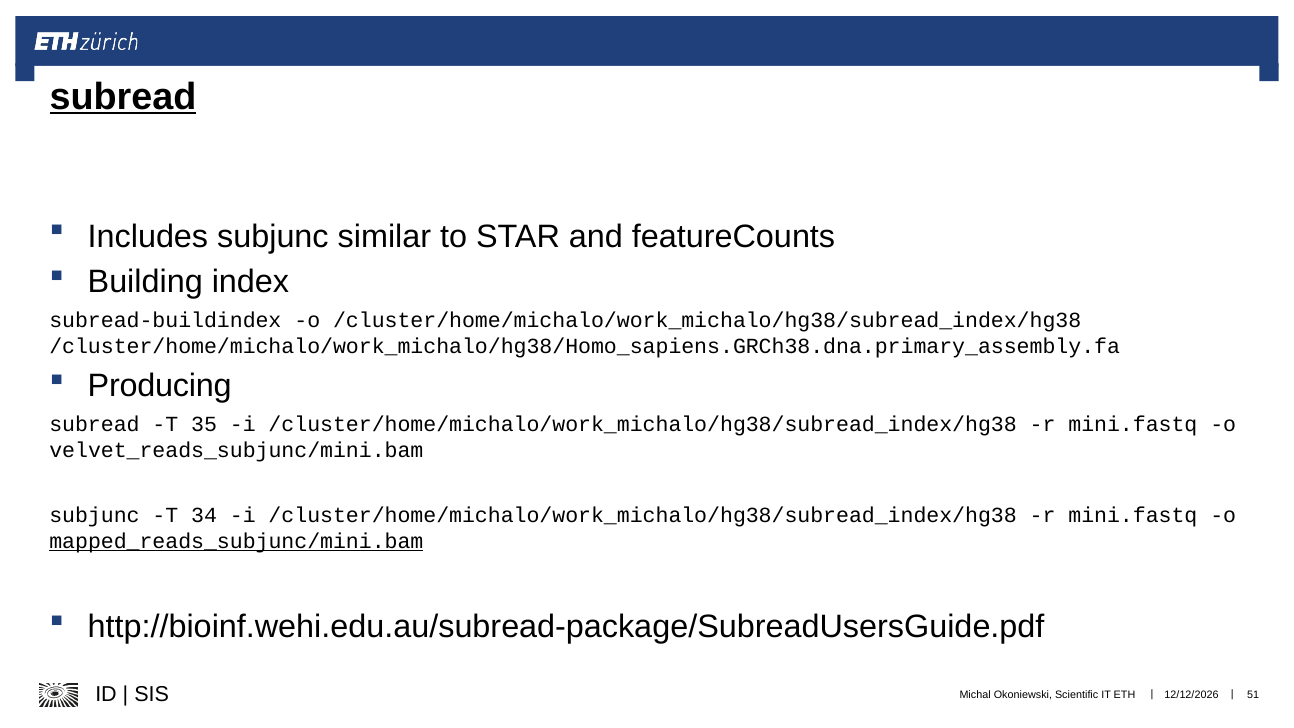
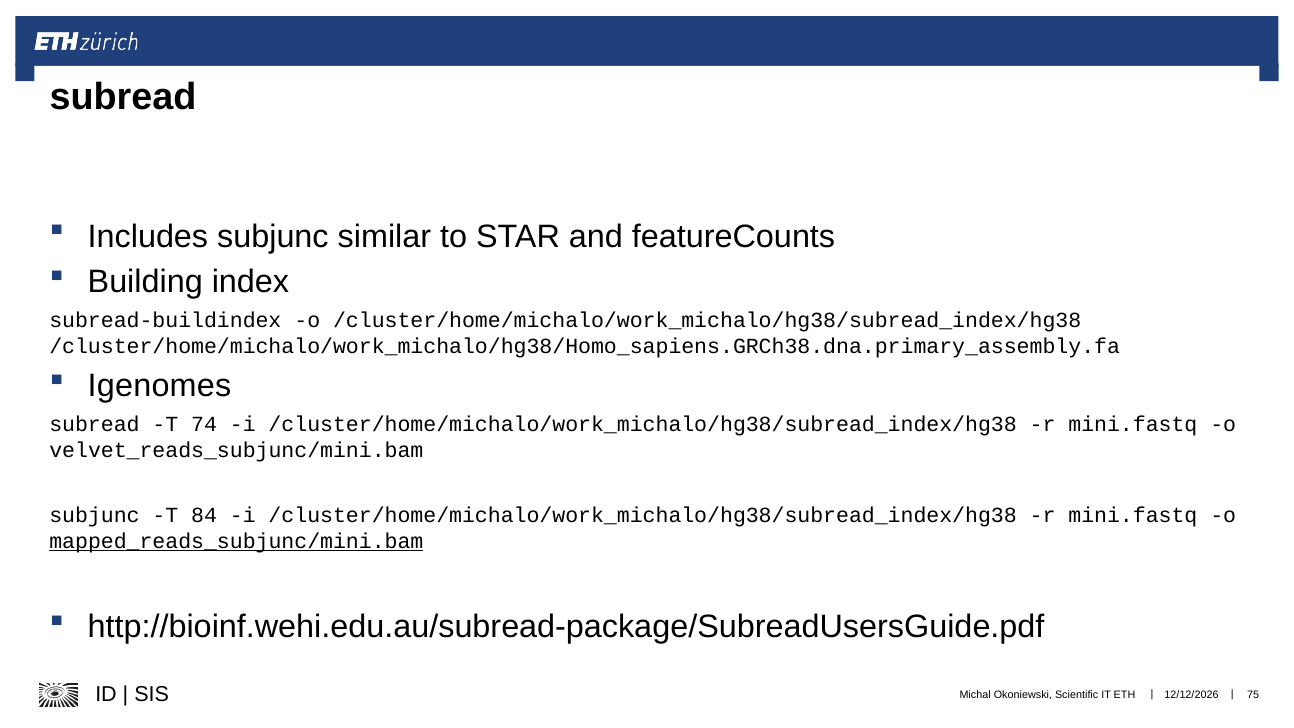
subread at (123, 97) underline: present -> none
Producing: Producing -> Igenomes
35: 35 -> 74
34: 34 -> 84
51: 51 -> 75
